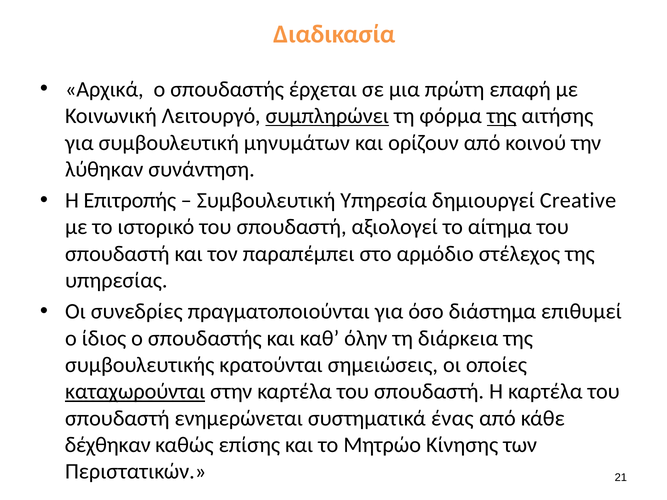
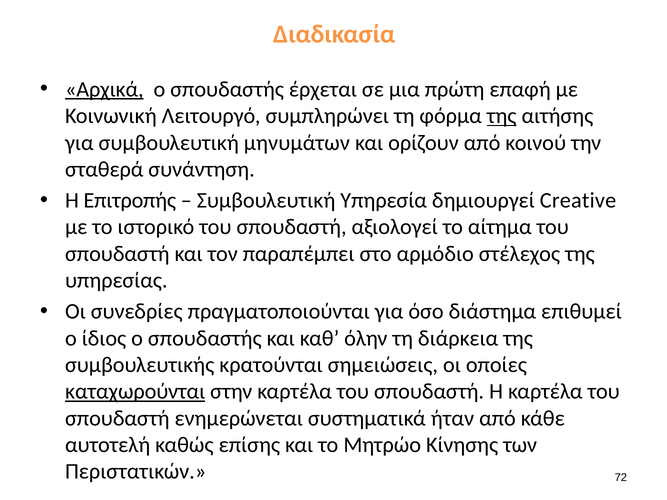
Αρχικά underline: none -> present
συμπληρώνει underline: present -> none
λύθηκαν: λύθηκαν -> σταθερά
ένας: ένας -> ήταν
δέχθηκαν: δέχθηκαν -> αυτοτελή
21: 21 -> 72
